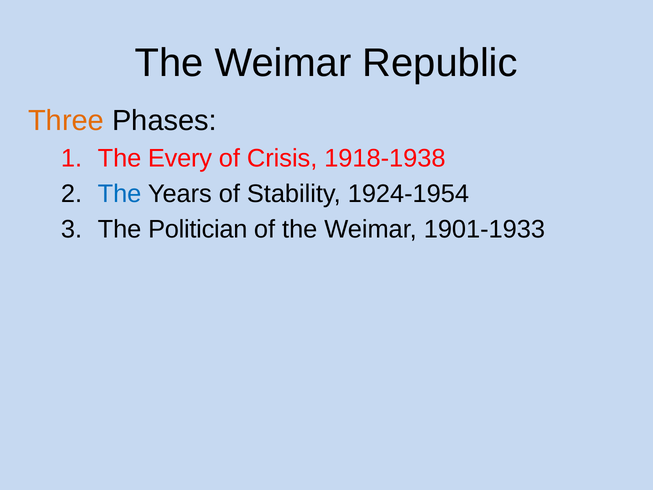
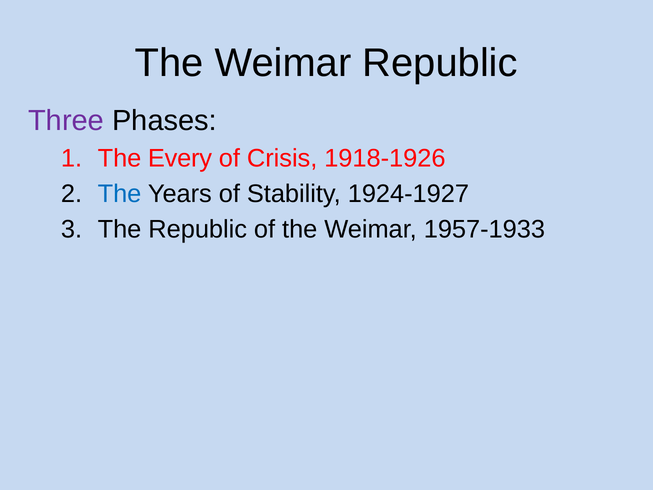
Three colour: orange -> purple
1918-1938: 1918-1938 -> 1918-1926
1924-1954: 1924-1954 -> 1924-1927
The Politician: Politician -> Republic
1901-1933: 1901-1933 -> 1957-1933
